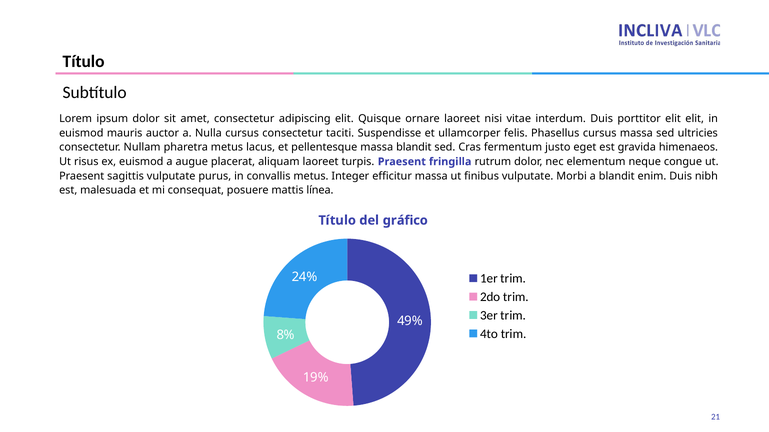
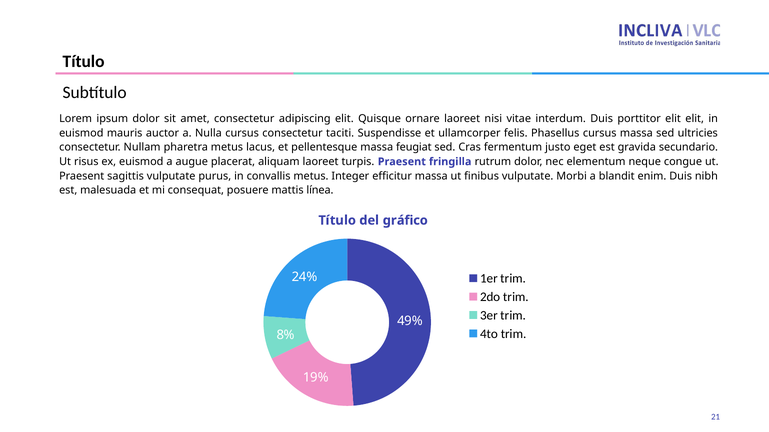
massa blandit: blandit -> feugiat
himenaeos: himenaeos -> secundario
